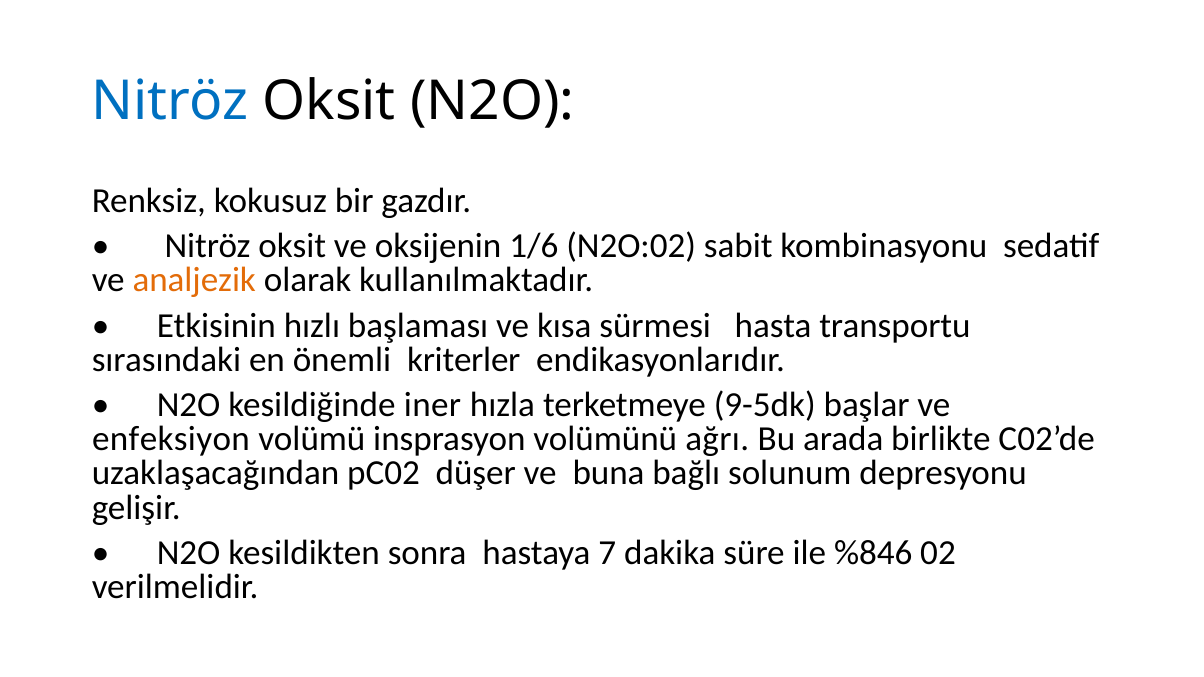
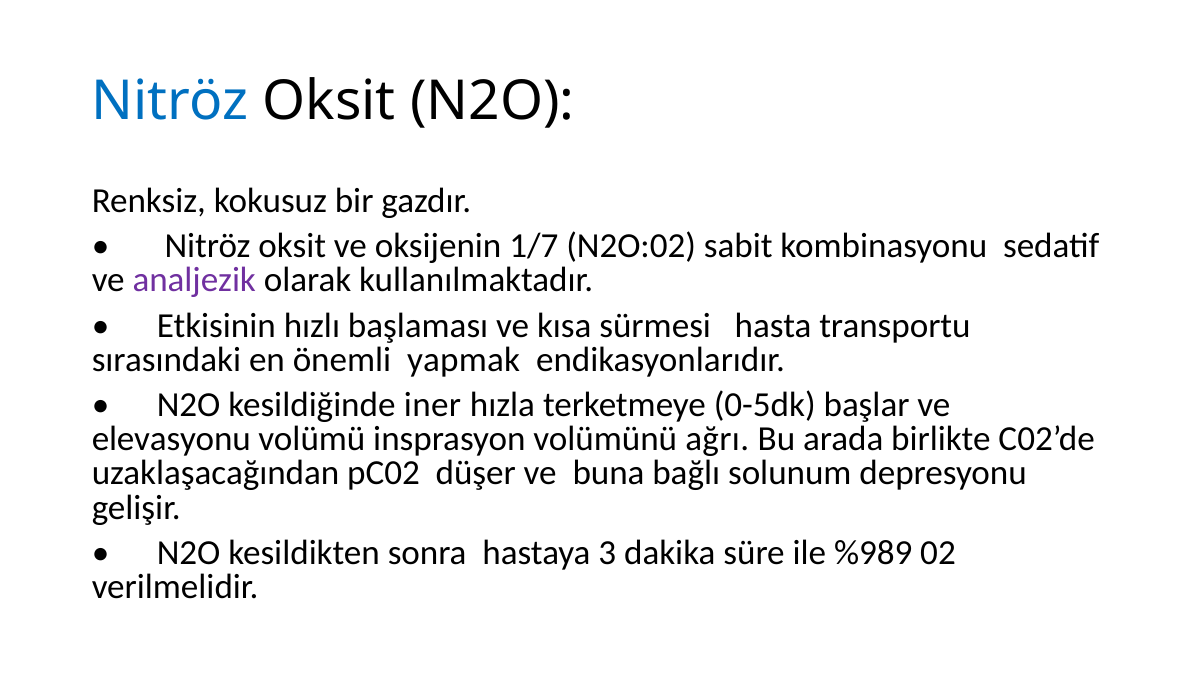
1/6: 1/6 -> 1/7
analjezik colour: orange -> purple
kriterler: kriterler -> yapmak
9-5dk: 9-5dk -> 0-5dk
enfeksiyon: enfeksiyon -> elevasyonu
7: 7 -> 3
%846: %846 -> %989
